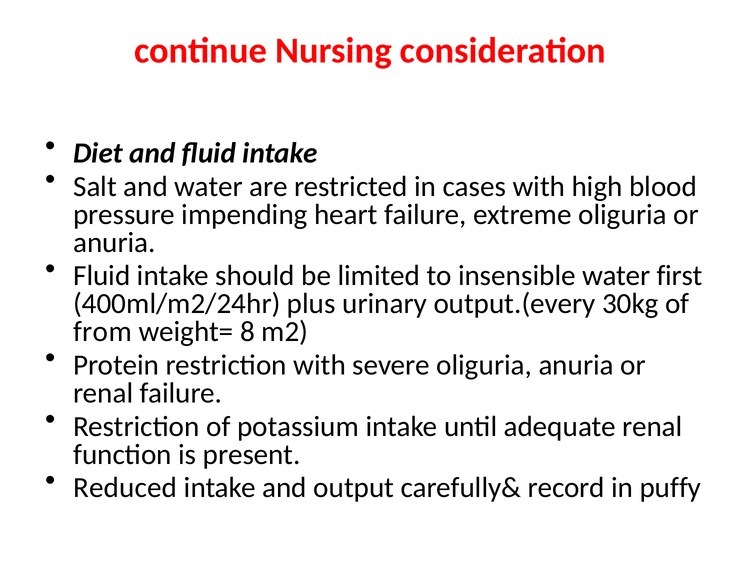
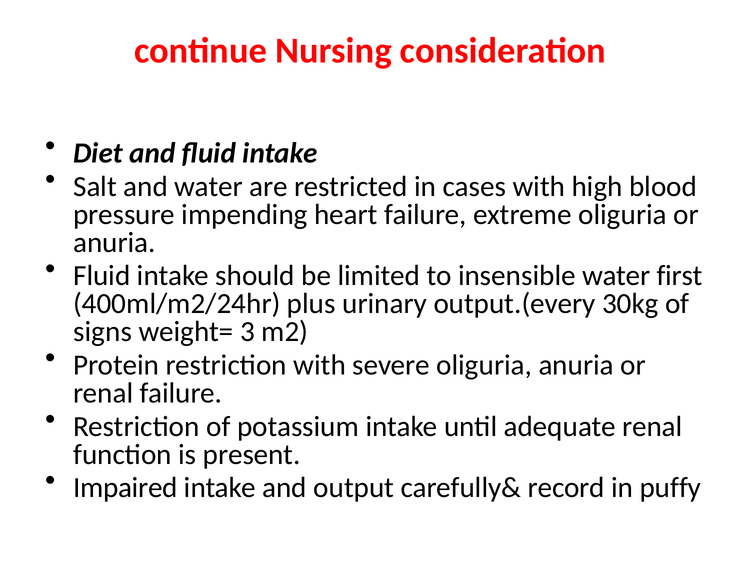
from: from -> signs
8: 8 -> 3
Reduced: Reduced -> Impaired
